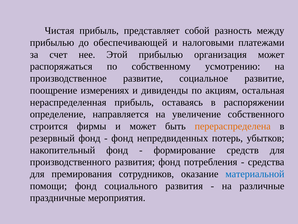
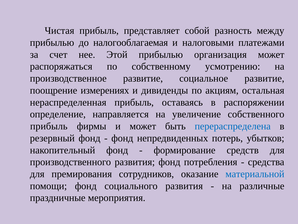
обеспечивающей: обеспечивающей -> налогооблагаемая
строится at (49, 126): строится -> прибыль
перераспределена colour: orange -> blue
